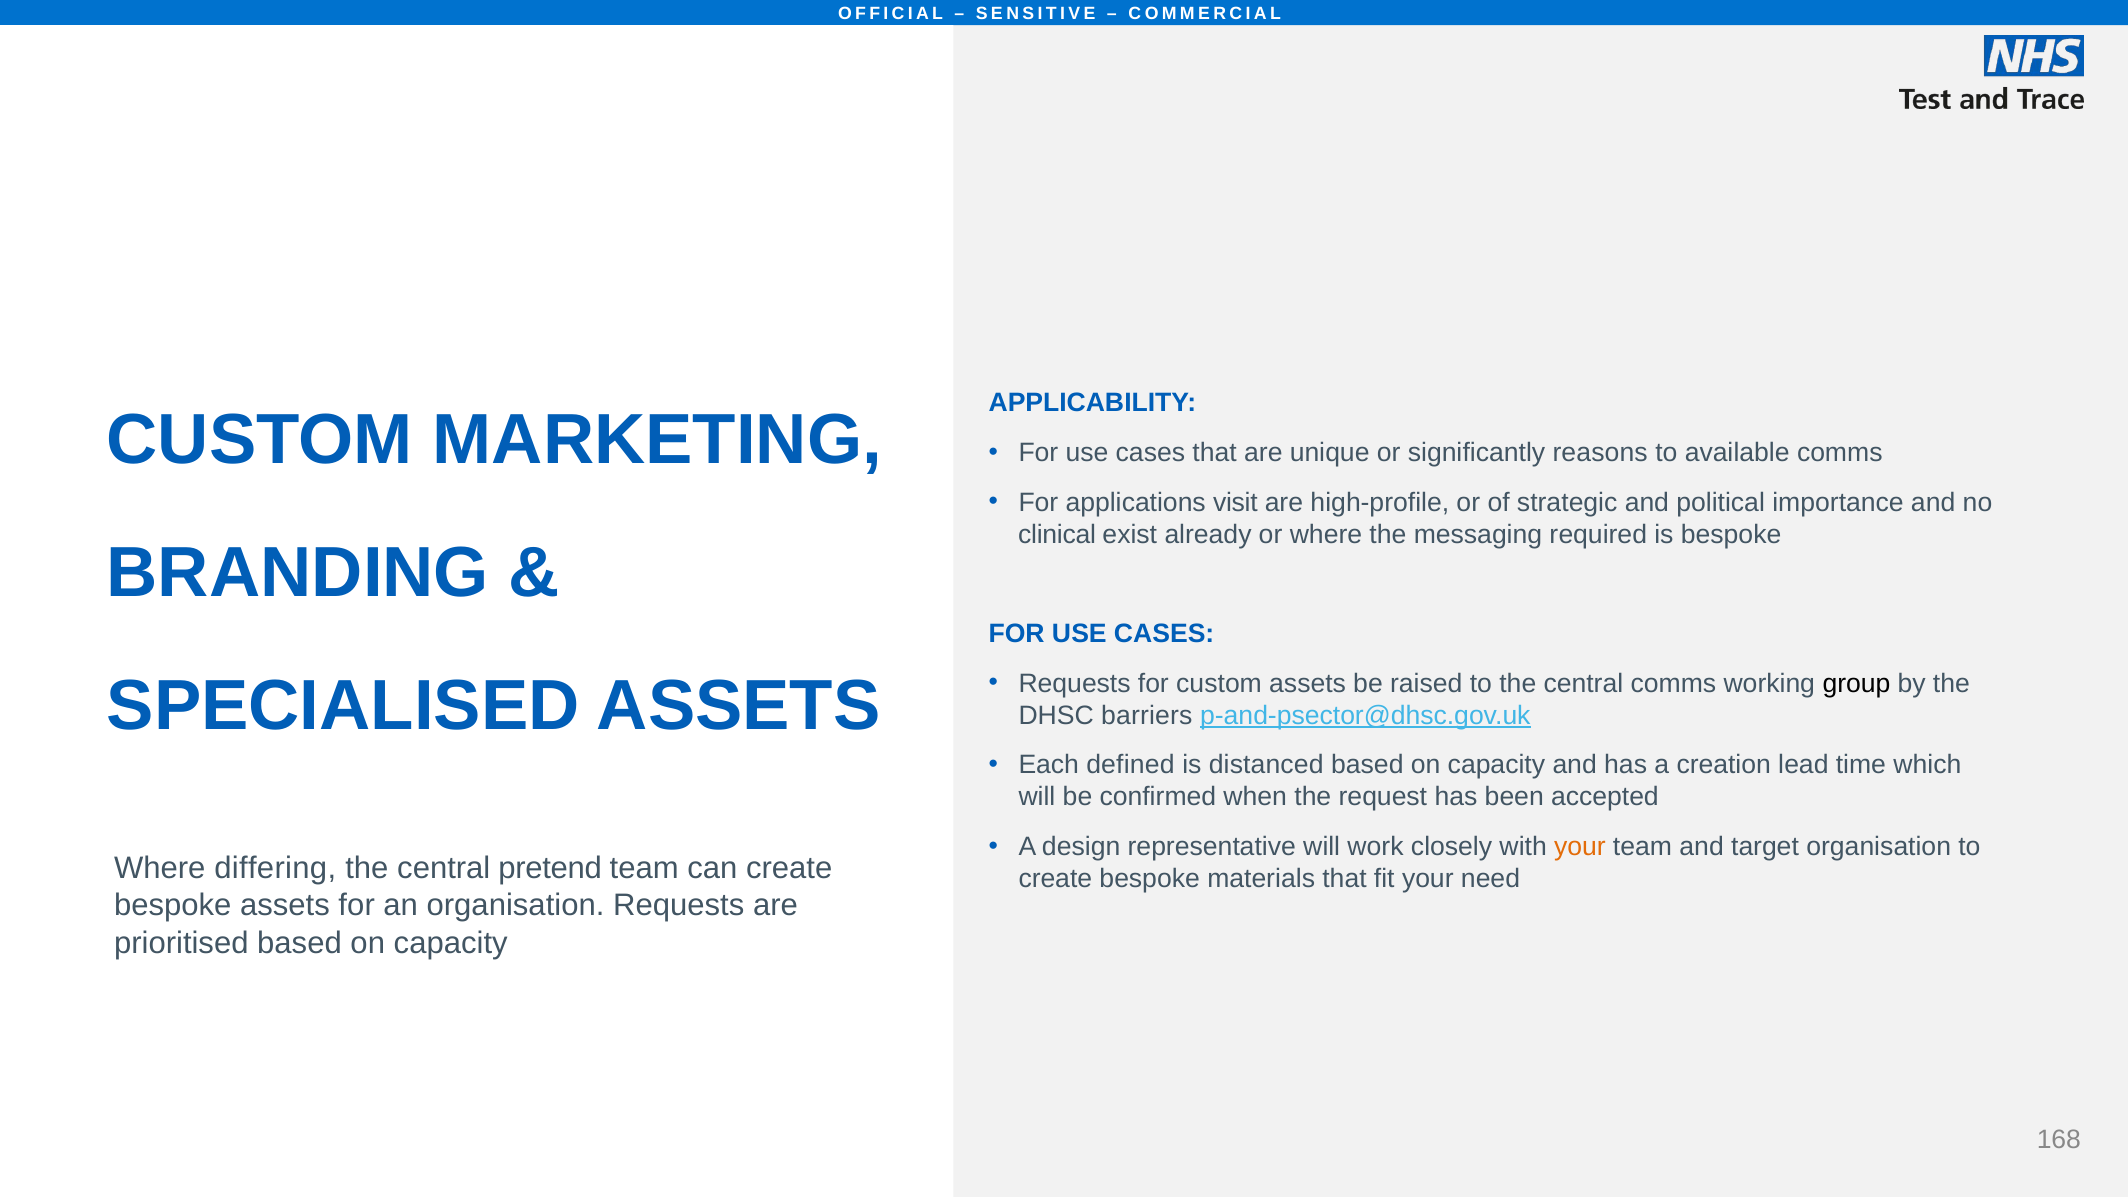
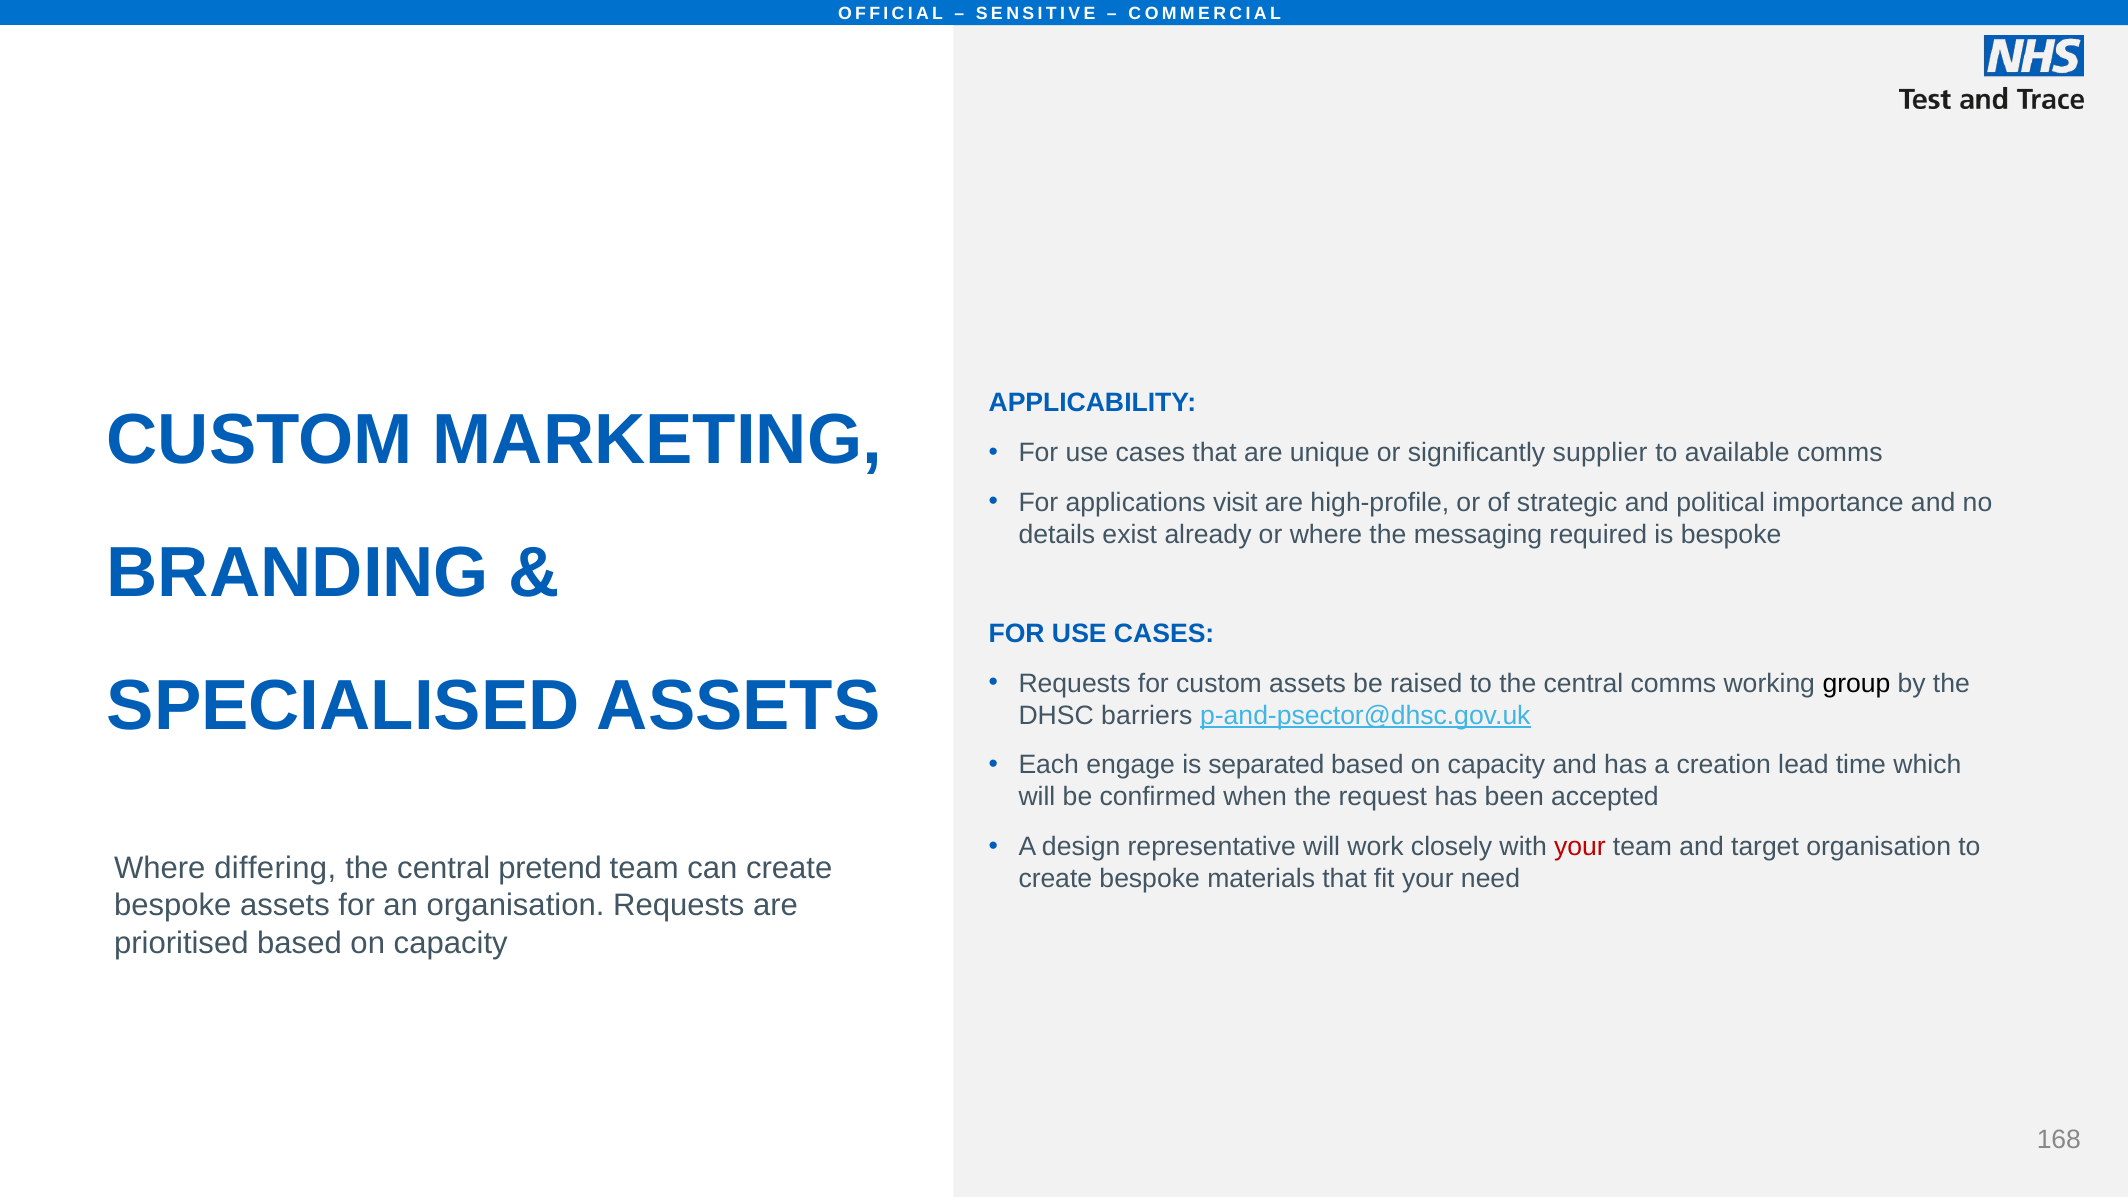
reasons: reasons -> supplier
clinical: clinical -> details
defined: defined -> engage
distanced: distanced -> separated
your at (1580, 847) colour: orange -> red
